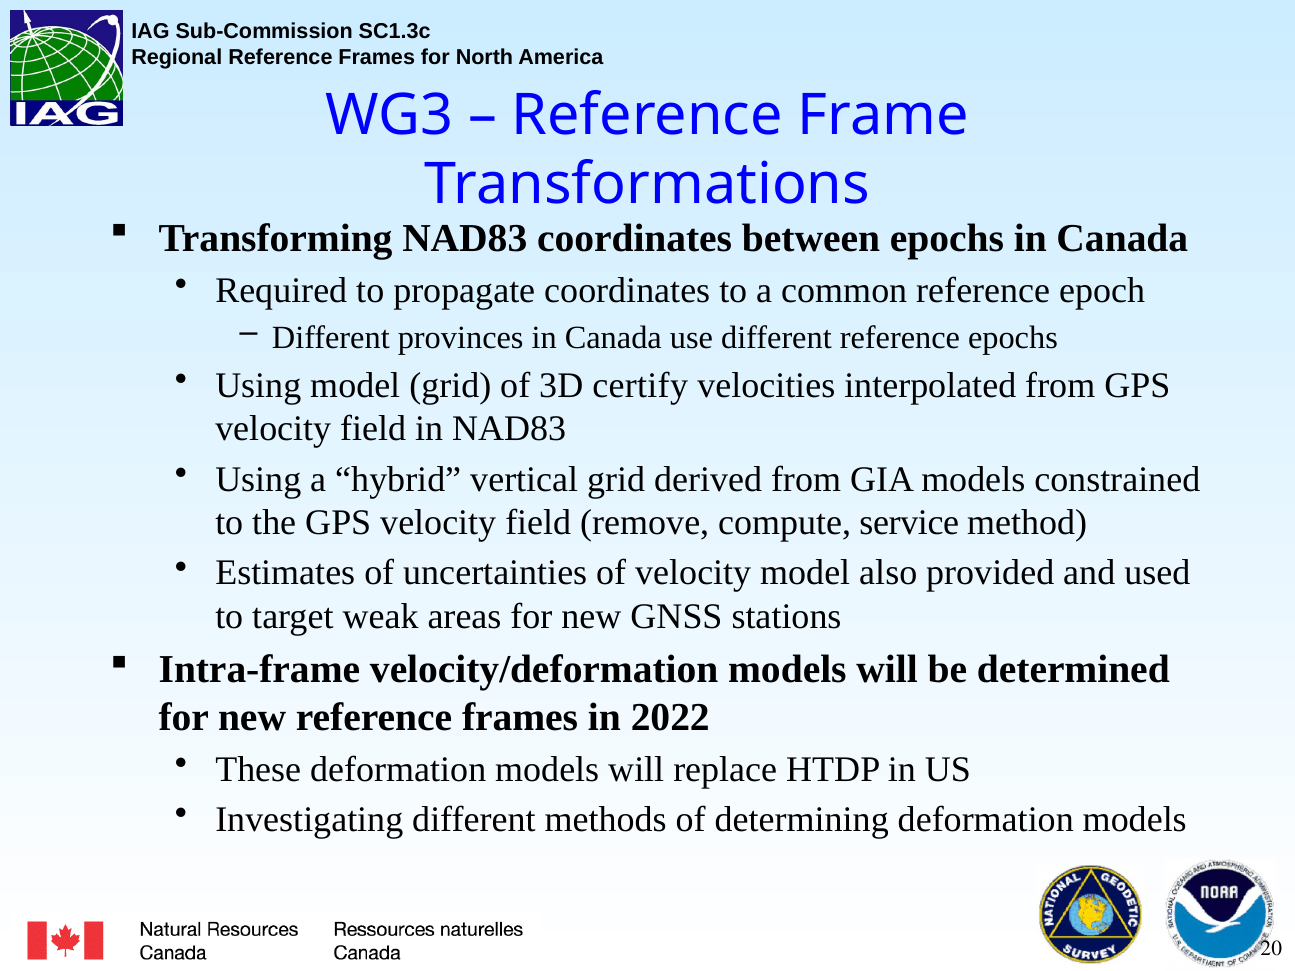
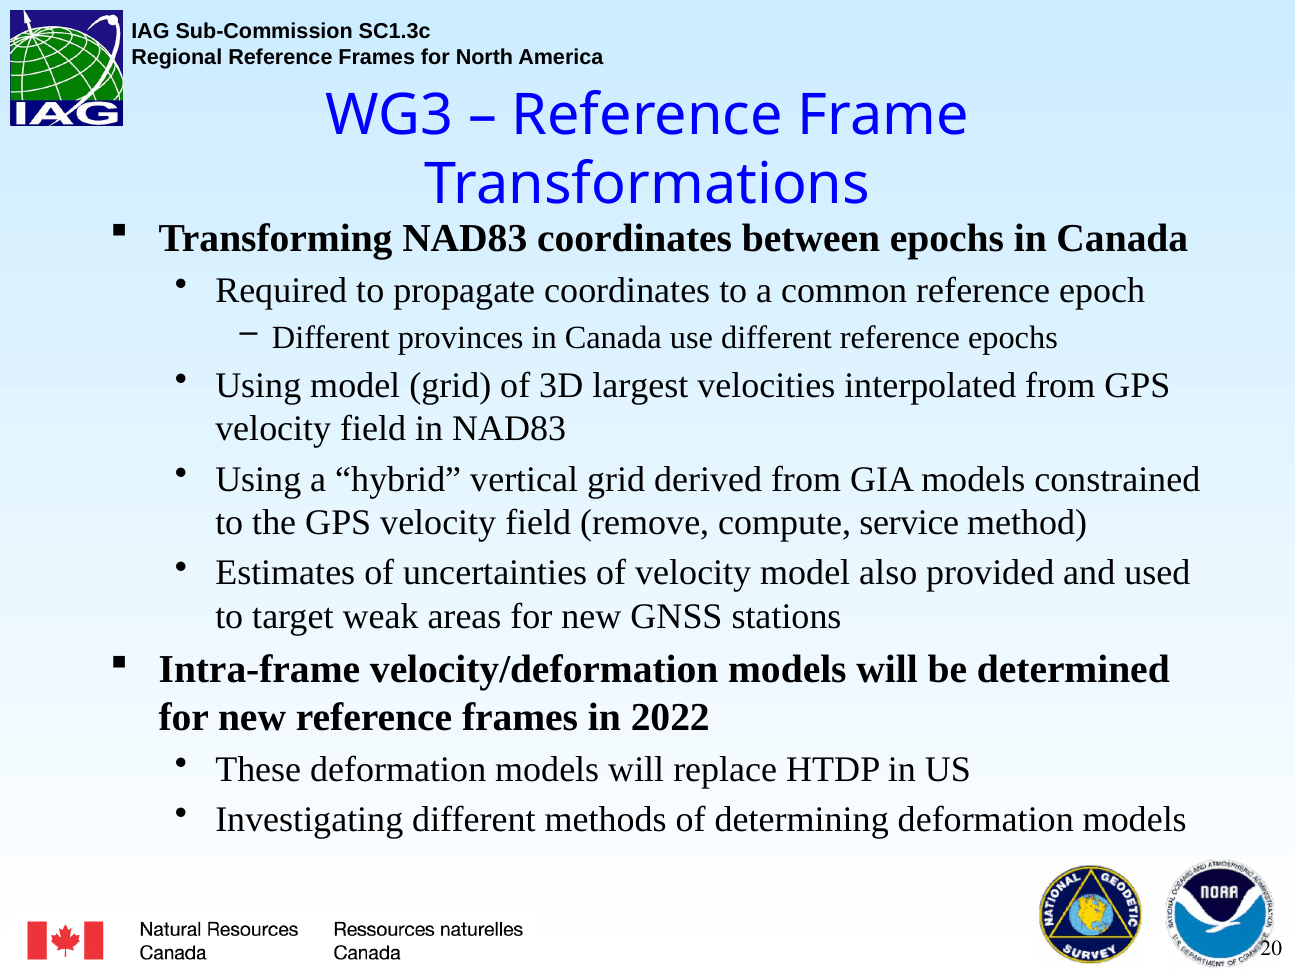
certify: certify -> largest
